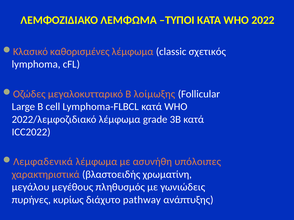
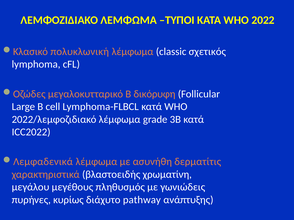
καθορισμένες: καθορισμένες -> πολυκλωνική
λοίμωξης: λοίμωξης -> δικόρυφη
υπόλοιπες: υπόλοιπες -> δερματίτις
